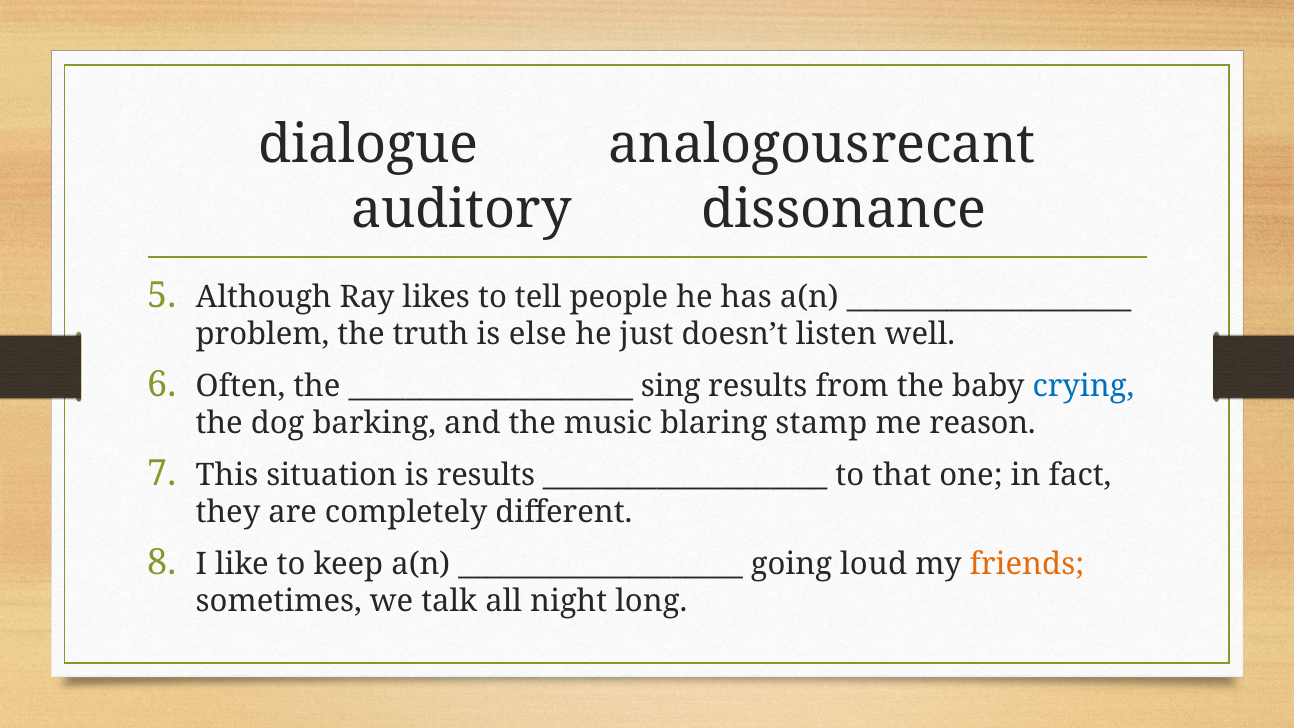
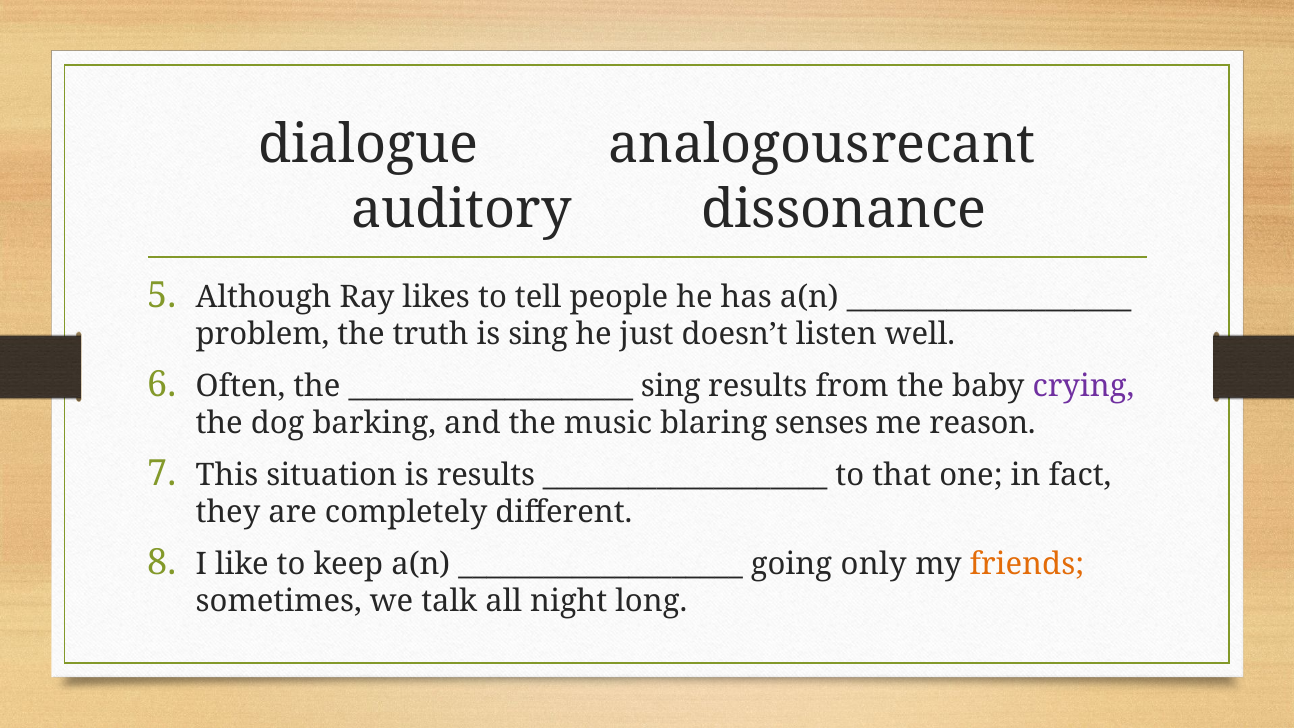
is else: else -> sing
crying colour: blue -> purple
stamp: stamp -> senses
loud: loud -> only
